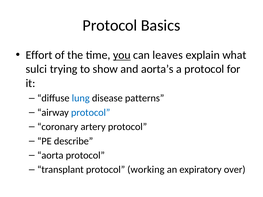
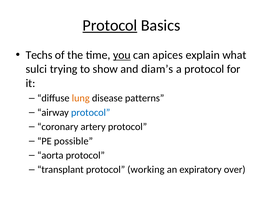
Protocol at (110, 25) underline: none -> present
Effort: Effort -> Techs
leaves: leaves -> apices
aorta’s: aorta’s -> diam’s
lung colour: blue -> orange
describe: describe -> possible
